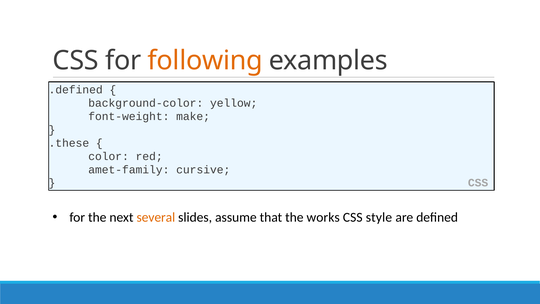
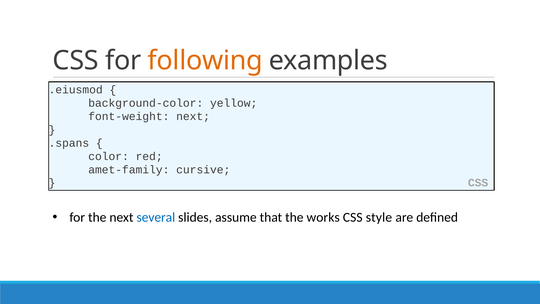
.defined: .defined -> .eiusmod
font-weight make: make -> next
.these: .these -> .spans
several colour: orange -> blue
